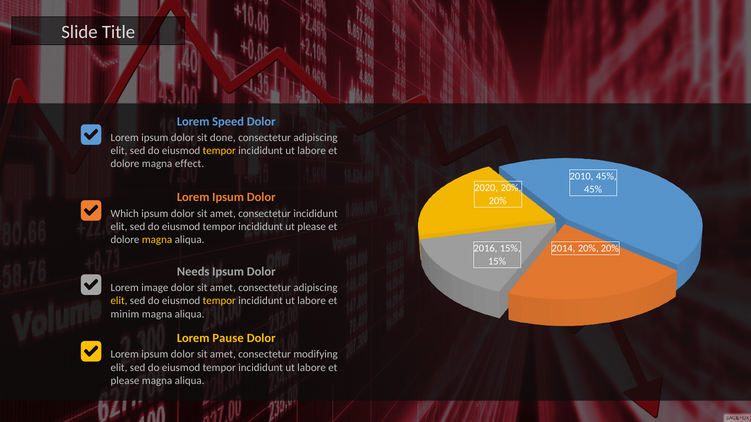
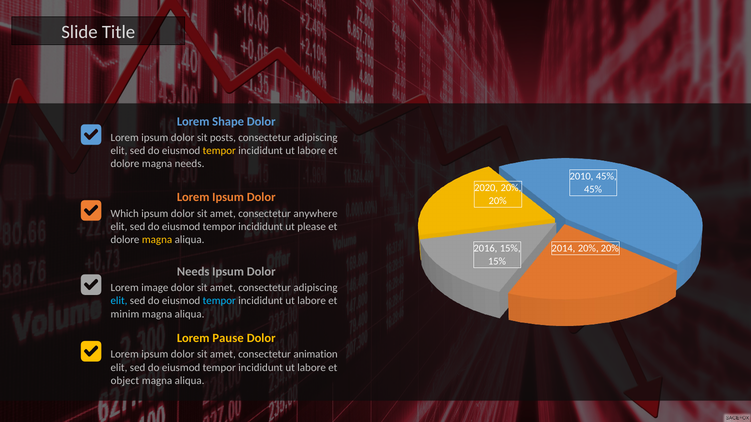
Speed: Speed -> Shape
done: done -> posts
magna effect: effect -> needs
consectetur incididunt: incididunt -> anywhere
elit at (119, 301) colour: yellow -> light blue
tempor at (219, 301) colour: yellow -> light blue
modifying: modifying -> animation
please at (125, 381): please -> object
